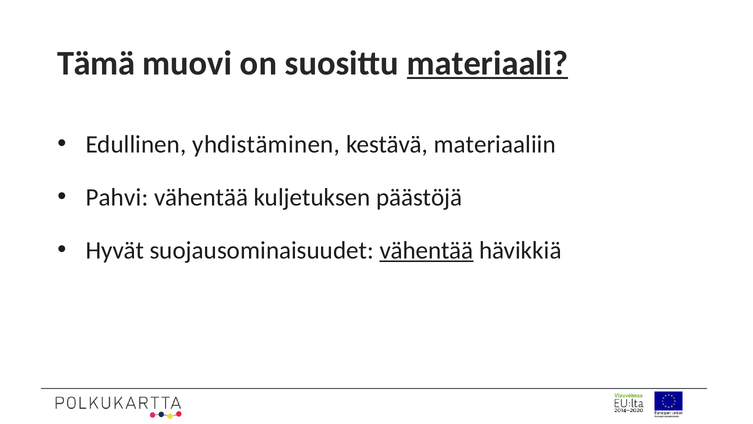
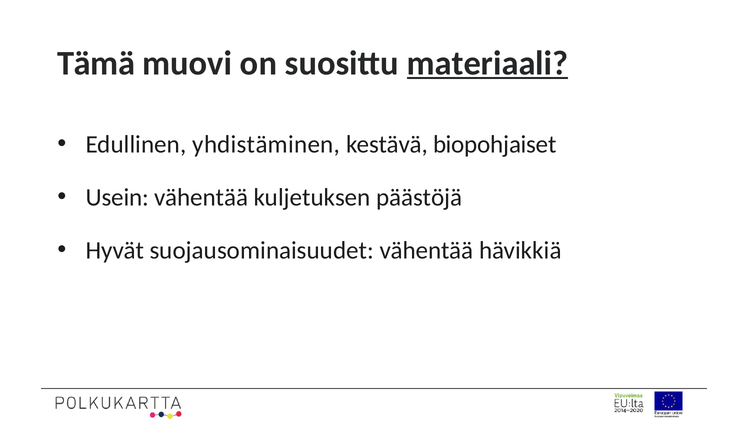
materiaaliin: materiaaliin -> biopohjaiset
Pahvi: Pahvi -> Usein
vähentää at (426, 250) underline: present -> none
